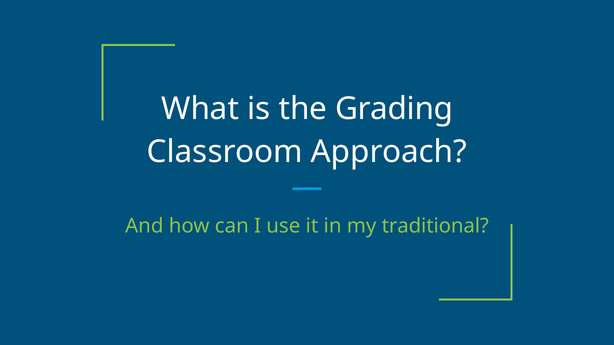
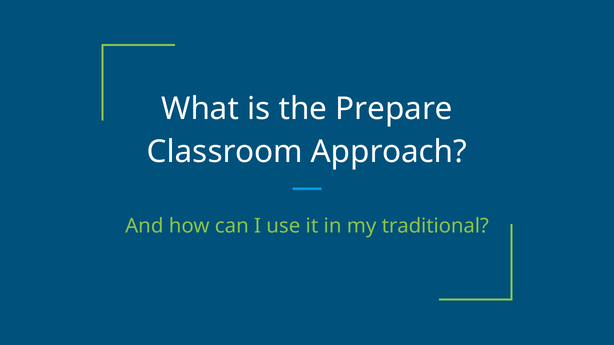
Grading: Grading -> Prepare
